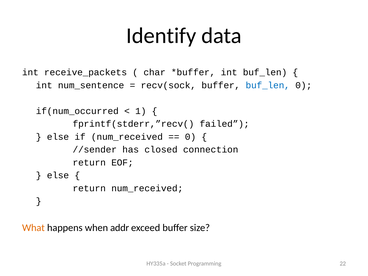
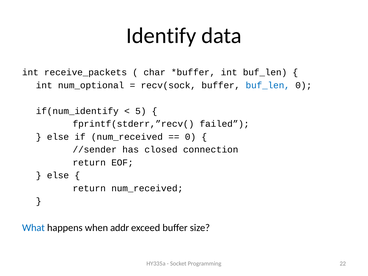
num_sentence: num_sentence -> num_optional
if(num_occurred: if(num_occurred -> if(num_identify
1: 1 -> 5
What colour: orange -> blue
